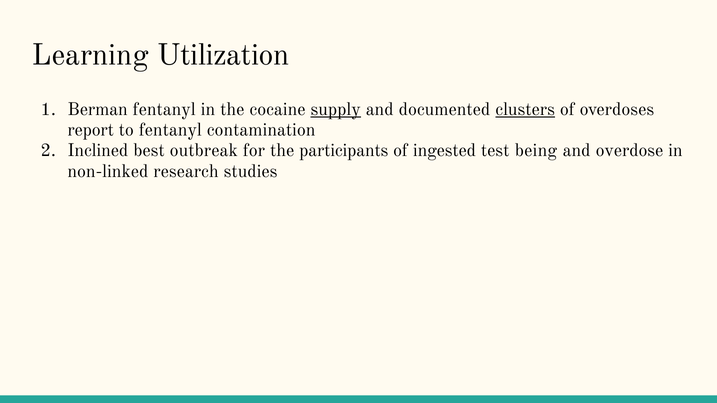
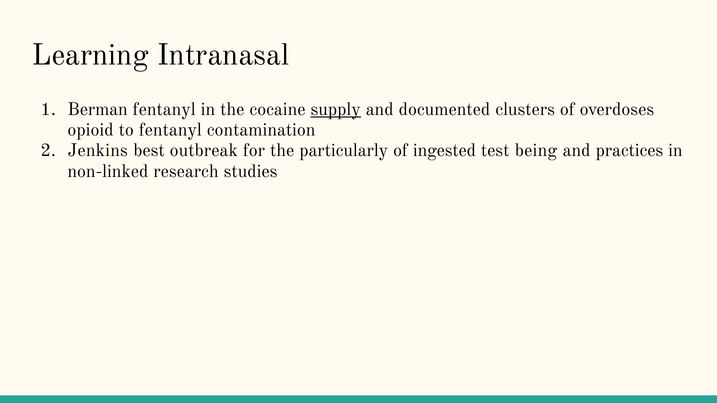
Utilization: Utilization -> Intranasal
clusters underline: present -> none
report: report -> opioid
Inclined: Inclined -> Jenkins
participants: participants -> particularly
overdose: overdose -> practices
